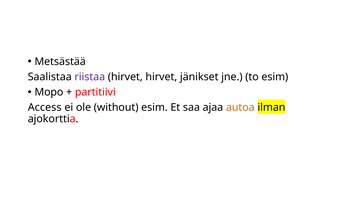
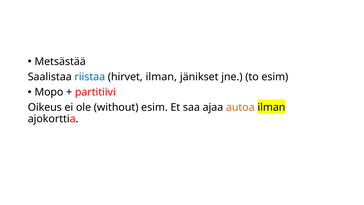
riistaa colour: purple -> blue
hirvet hirvet: hirvet -> ilman
Access: Access -> Oikeus
